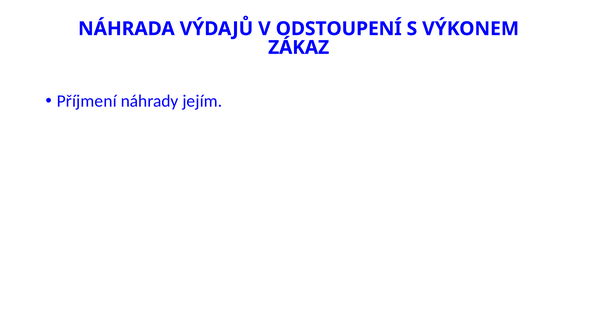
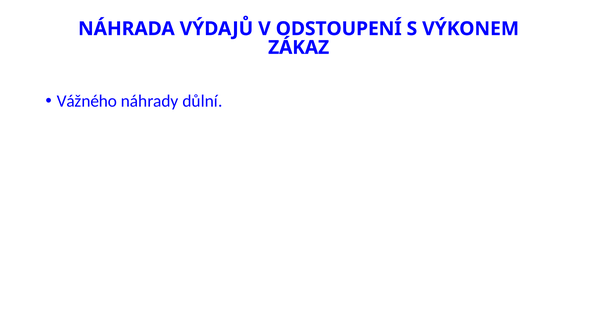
Příjmení: Příjmení -> Vážného
jejím: jejím -> důlní
